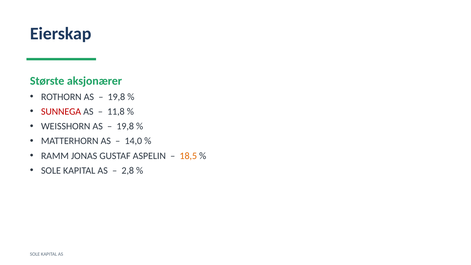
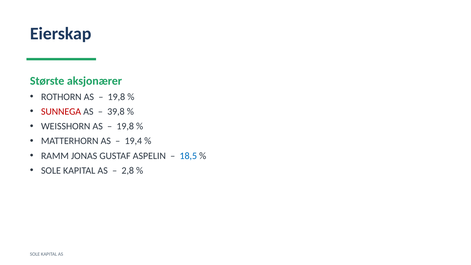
11,8: 11,8 -> 39,8
14,0: 14,0 -> 19,4
18,5 colour: orange -> blue
